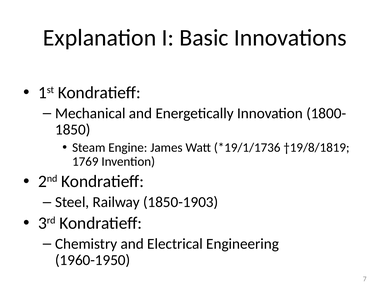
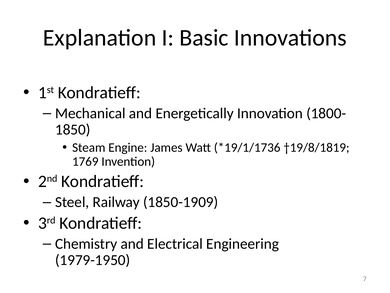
1850-1903: 1850-1903 -> 1850-1909
1960-1950: 1960-1950 -> 1979-1950
